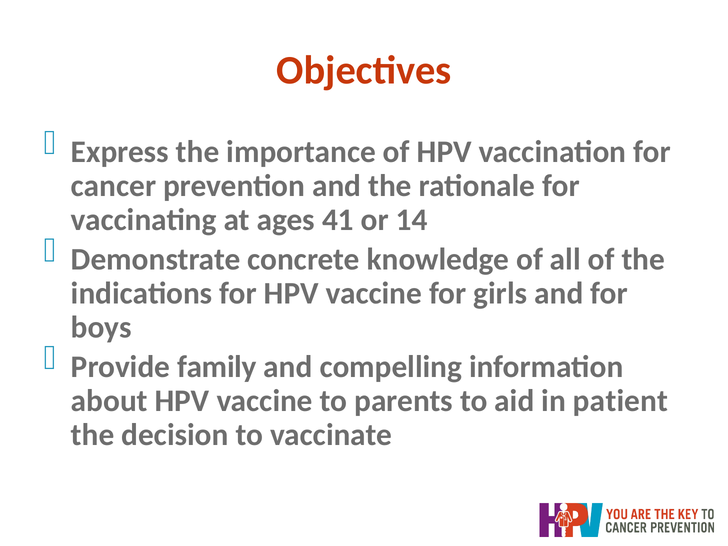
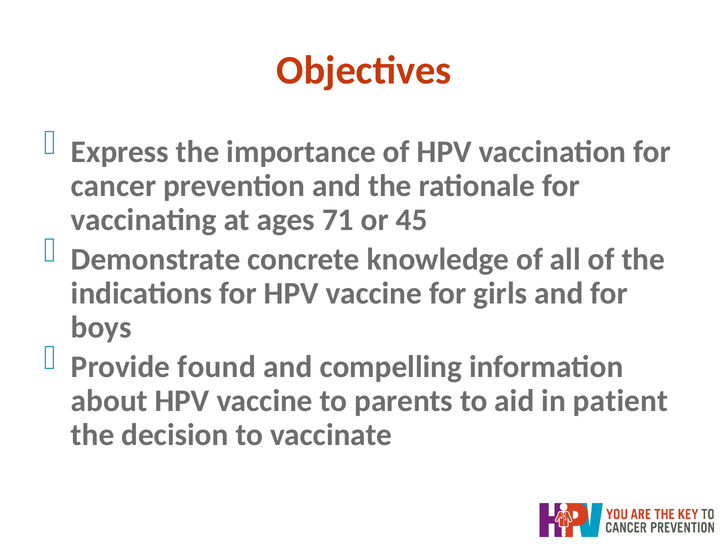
41: 41 -> 71
14: 14 -> 45
family: family -> found
